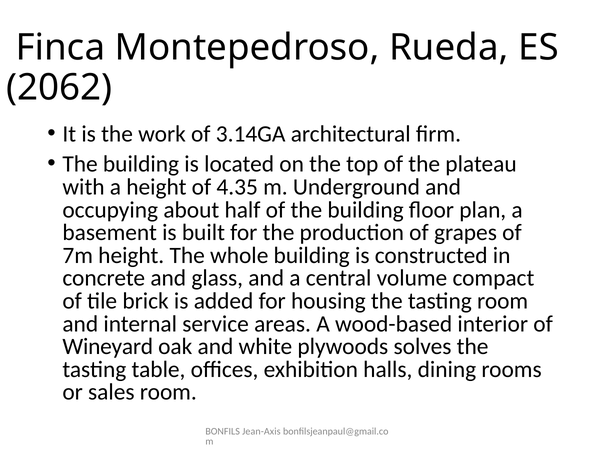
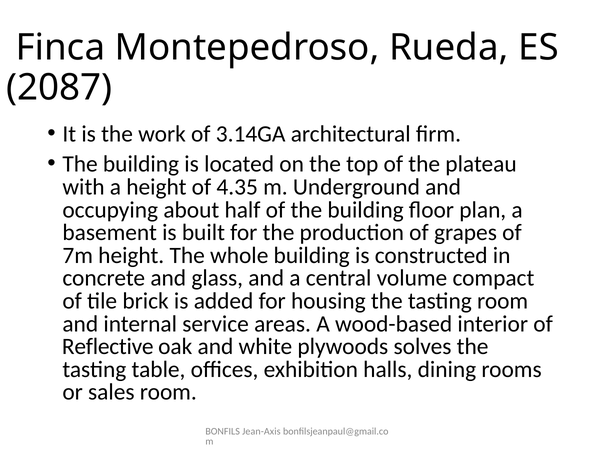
2062: 2062 -> 2087
Wineyard: Wineyard -> Reflective
